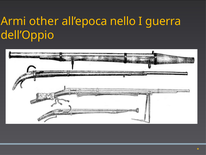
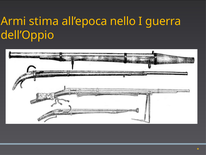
other: other -> stima
